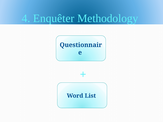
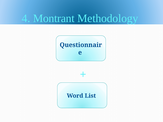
Enquêter: Enquêter -> Montrant
